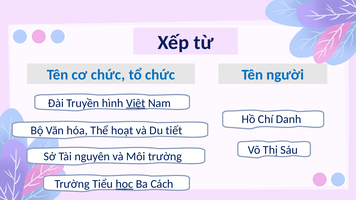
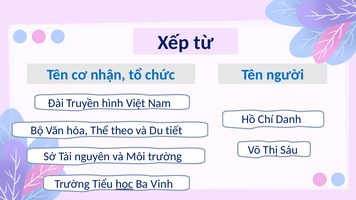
cơ chức: chức -> nhận
Việt underline: present -> none
hoạt: hoạt -> theo
Cách: Cách -> Vinh
